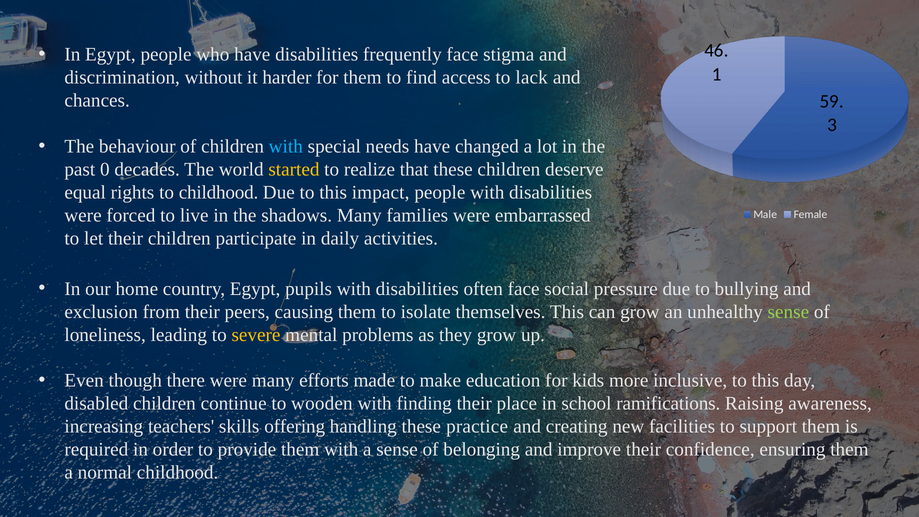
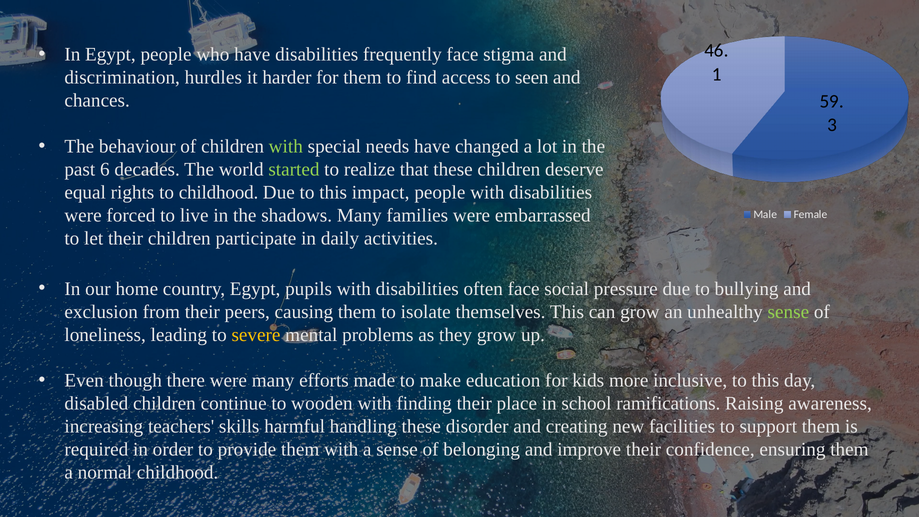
without: without -> hurdles
lack: lack -> seen
with at (286, 147) colour: light blue -> light green
0: 0 -> 6
started colour: yellow -> light green
offering: offering -> harmful
practice: practice -> disorder
